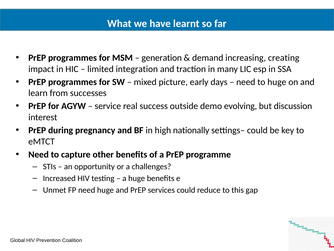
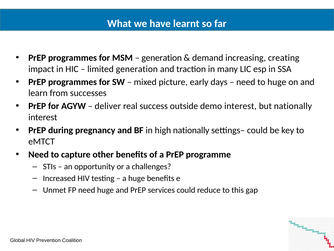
limited integration: integration -> generation
service: service -> deliver
demo evolving: evolving -> interest
but discussion: discussion -> nationally
